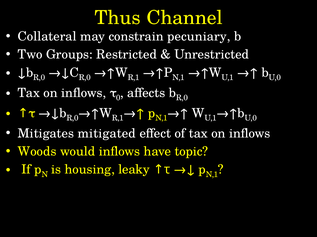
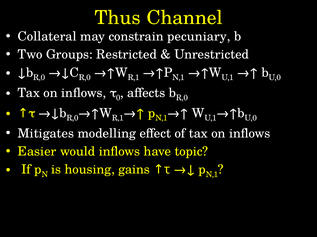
mitigated: mitigated -> modelling
Woods: Woods -> Easier
leaky: leaky -> gains
